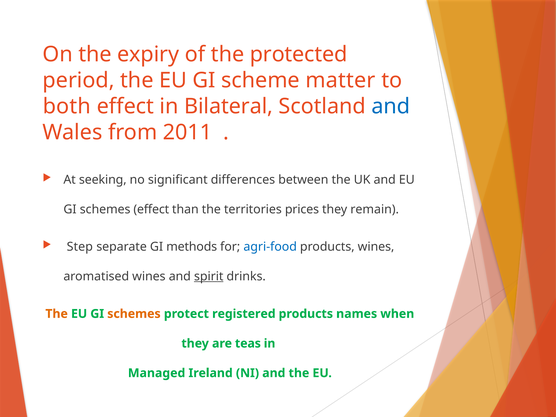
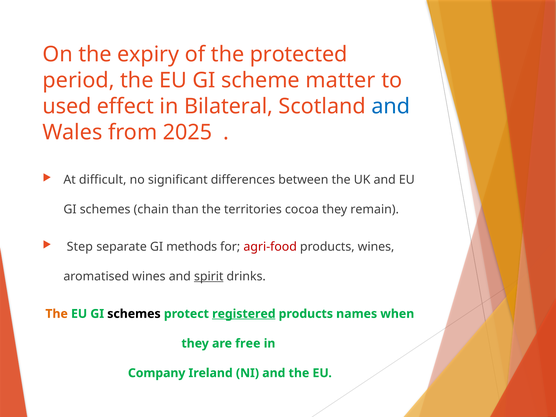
both: both -> used
2011: 2011 -> 2025
seeking: seeking -> difficult
schemes effect: effect -> chain
prices: prices -> cocoa
agri-food colour: blue -> red
schemes at (134, 314) colour: orange -> black
registered underline: none -> present
teas: teas -> free
Managed: Managed -> Company
